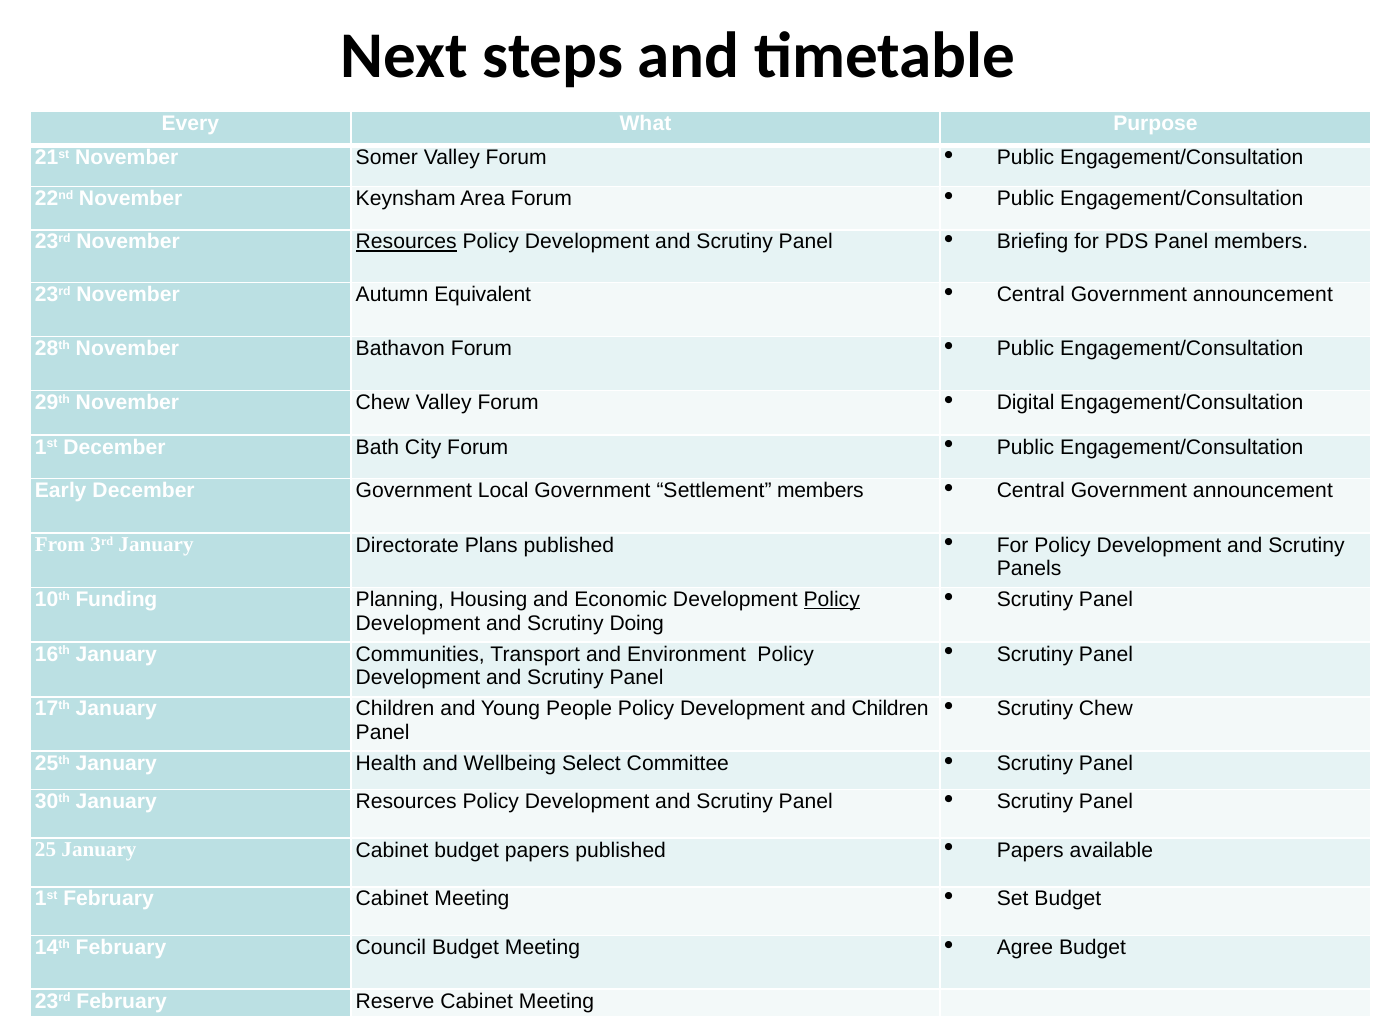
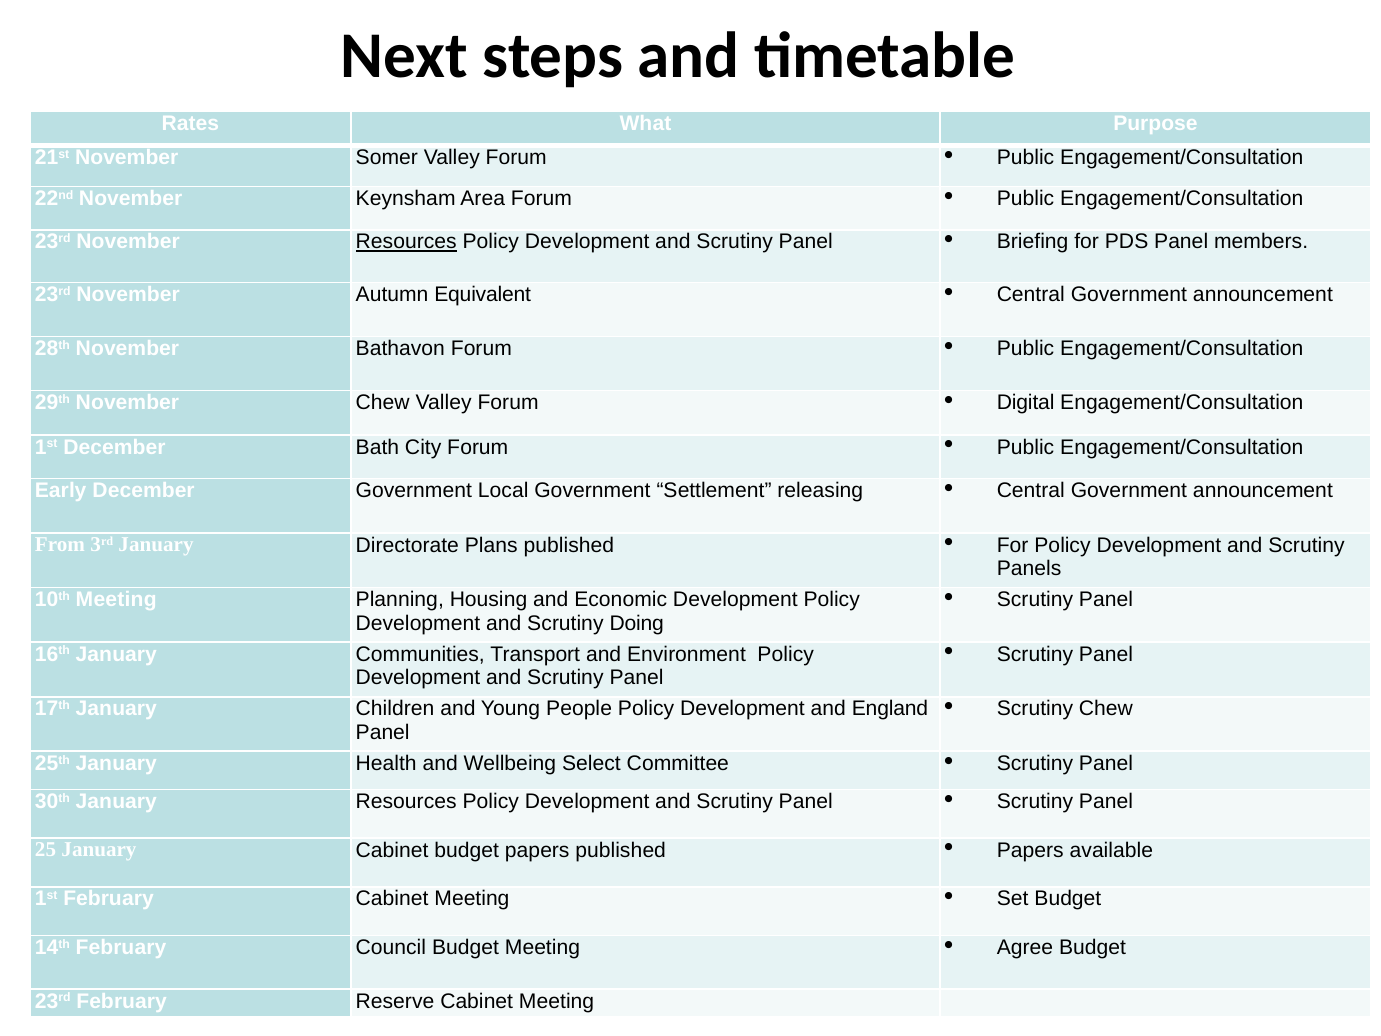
Every: Every -> Rates
Settlement members: members -> releasing
10th Funding: Funding -> Meeting
Policy at (832, 600) underline: present -> none
and Children: Children -> England
